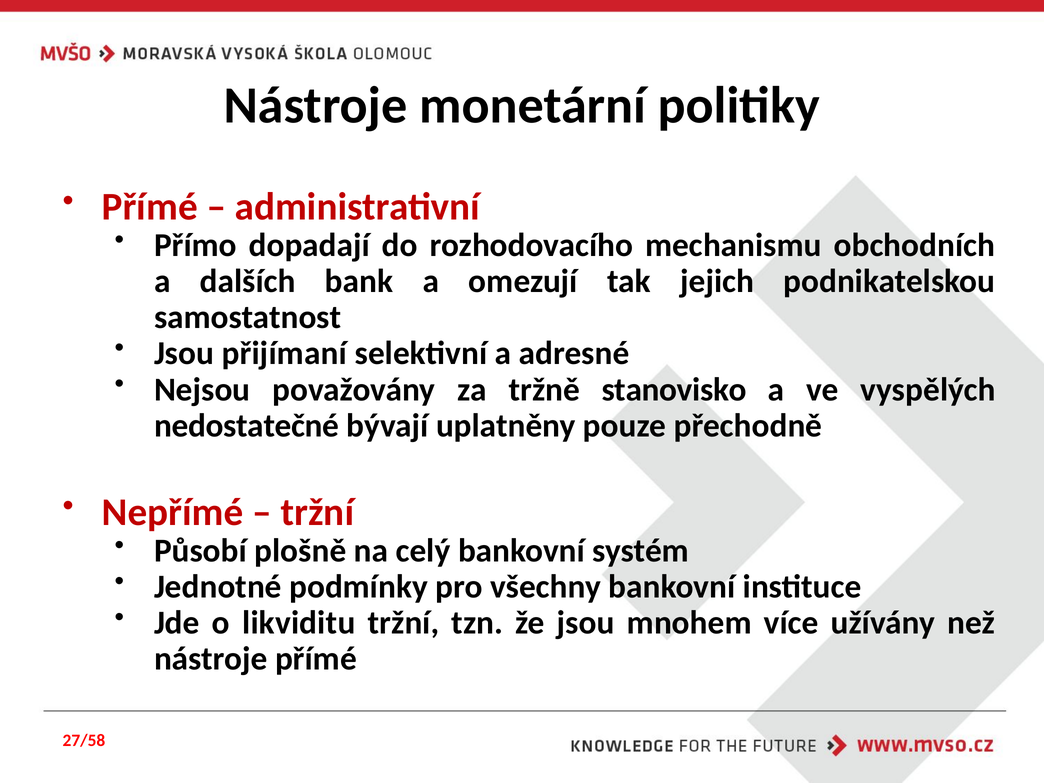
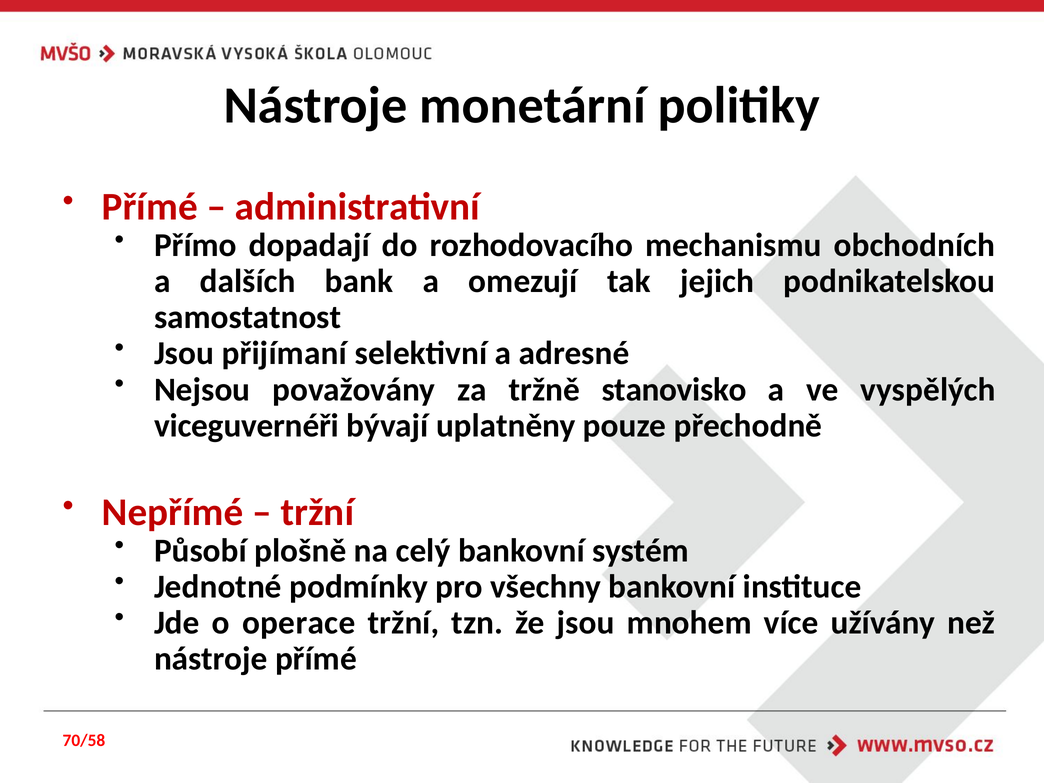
nedostatečné: nedostatečné -> viceguvernéři
likviditu: likviditu -> operace
27/58: 27/58 -> 70/58
